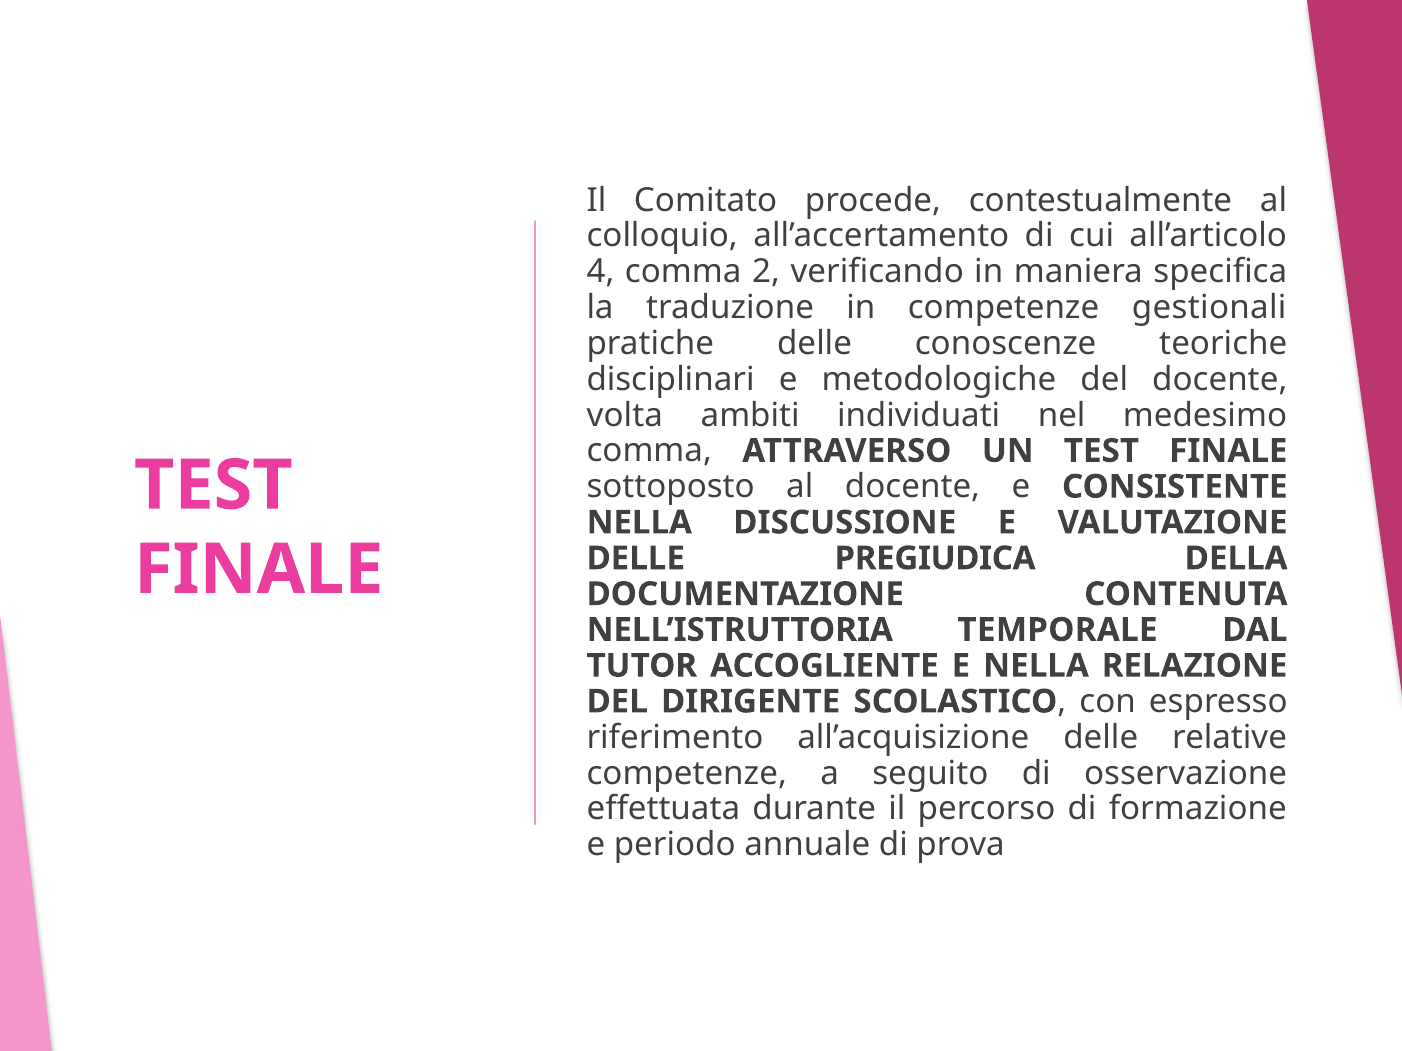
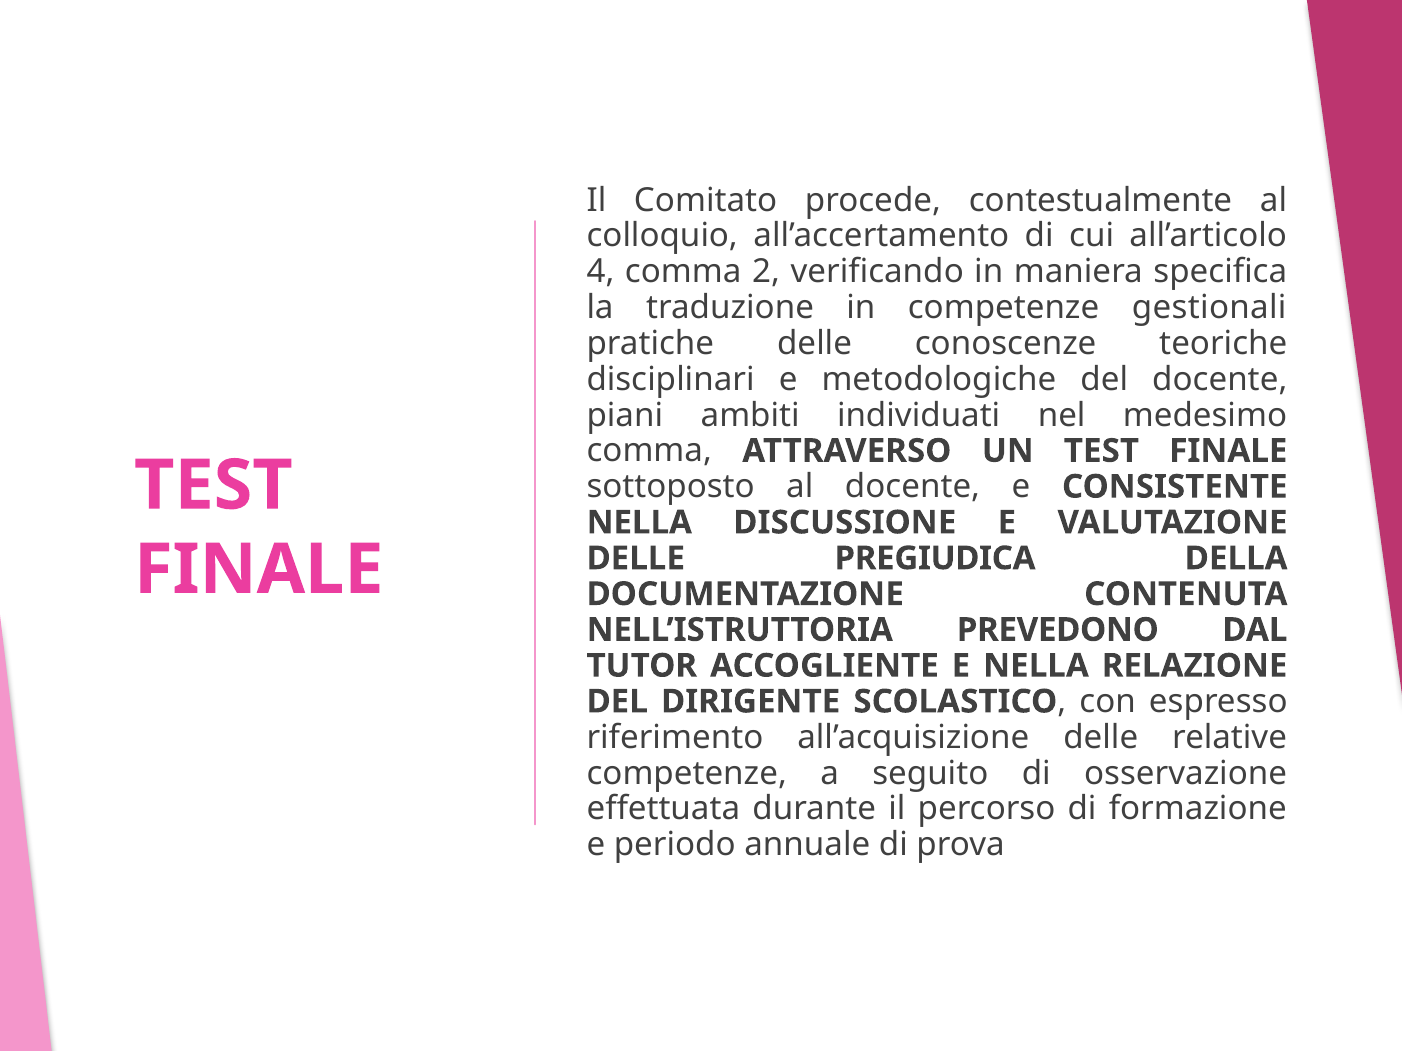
volta: volta -> piani
TEMPORALE: TEMPORALE -> PREVEDONO
